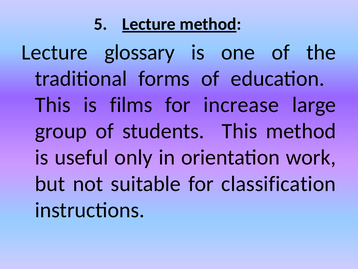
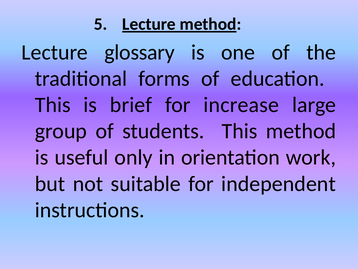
films: films -> brief
classification: classification -> independent
